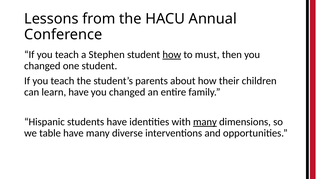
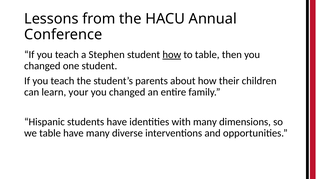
to must: must -> table
learn have: have -> your
many at (205, 121) underline: present -> none
